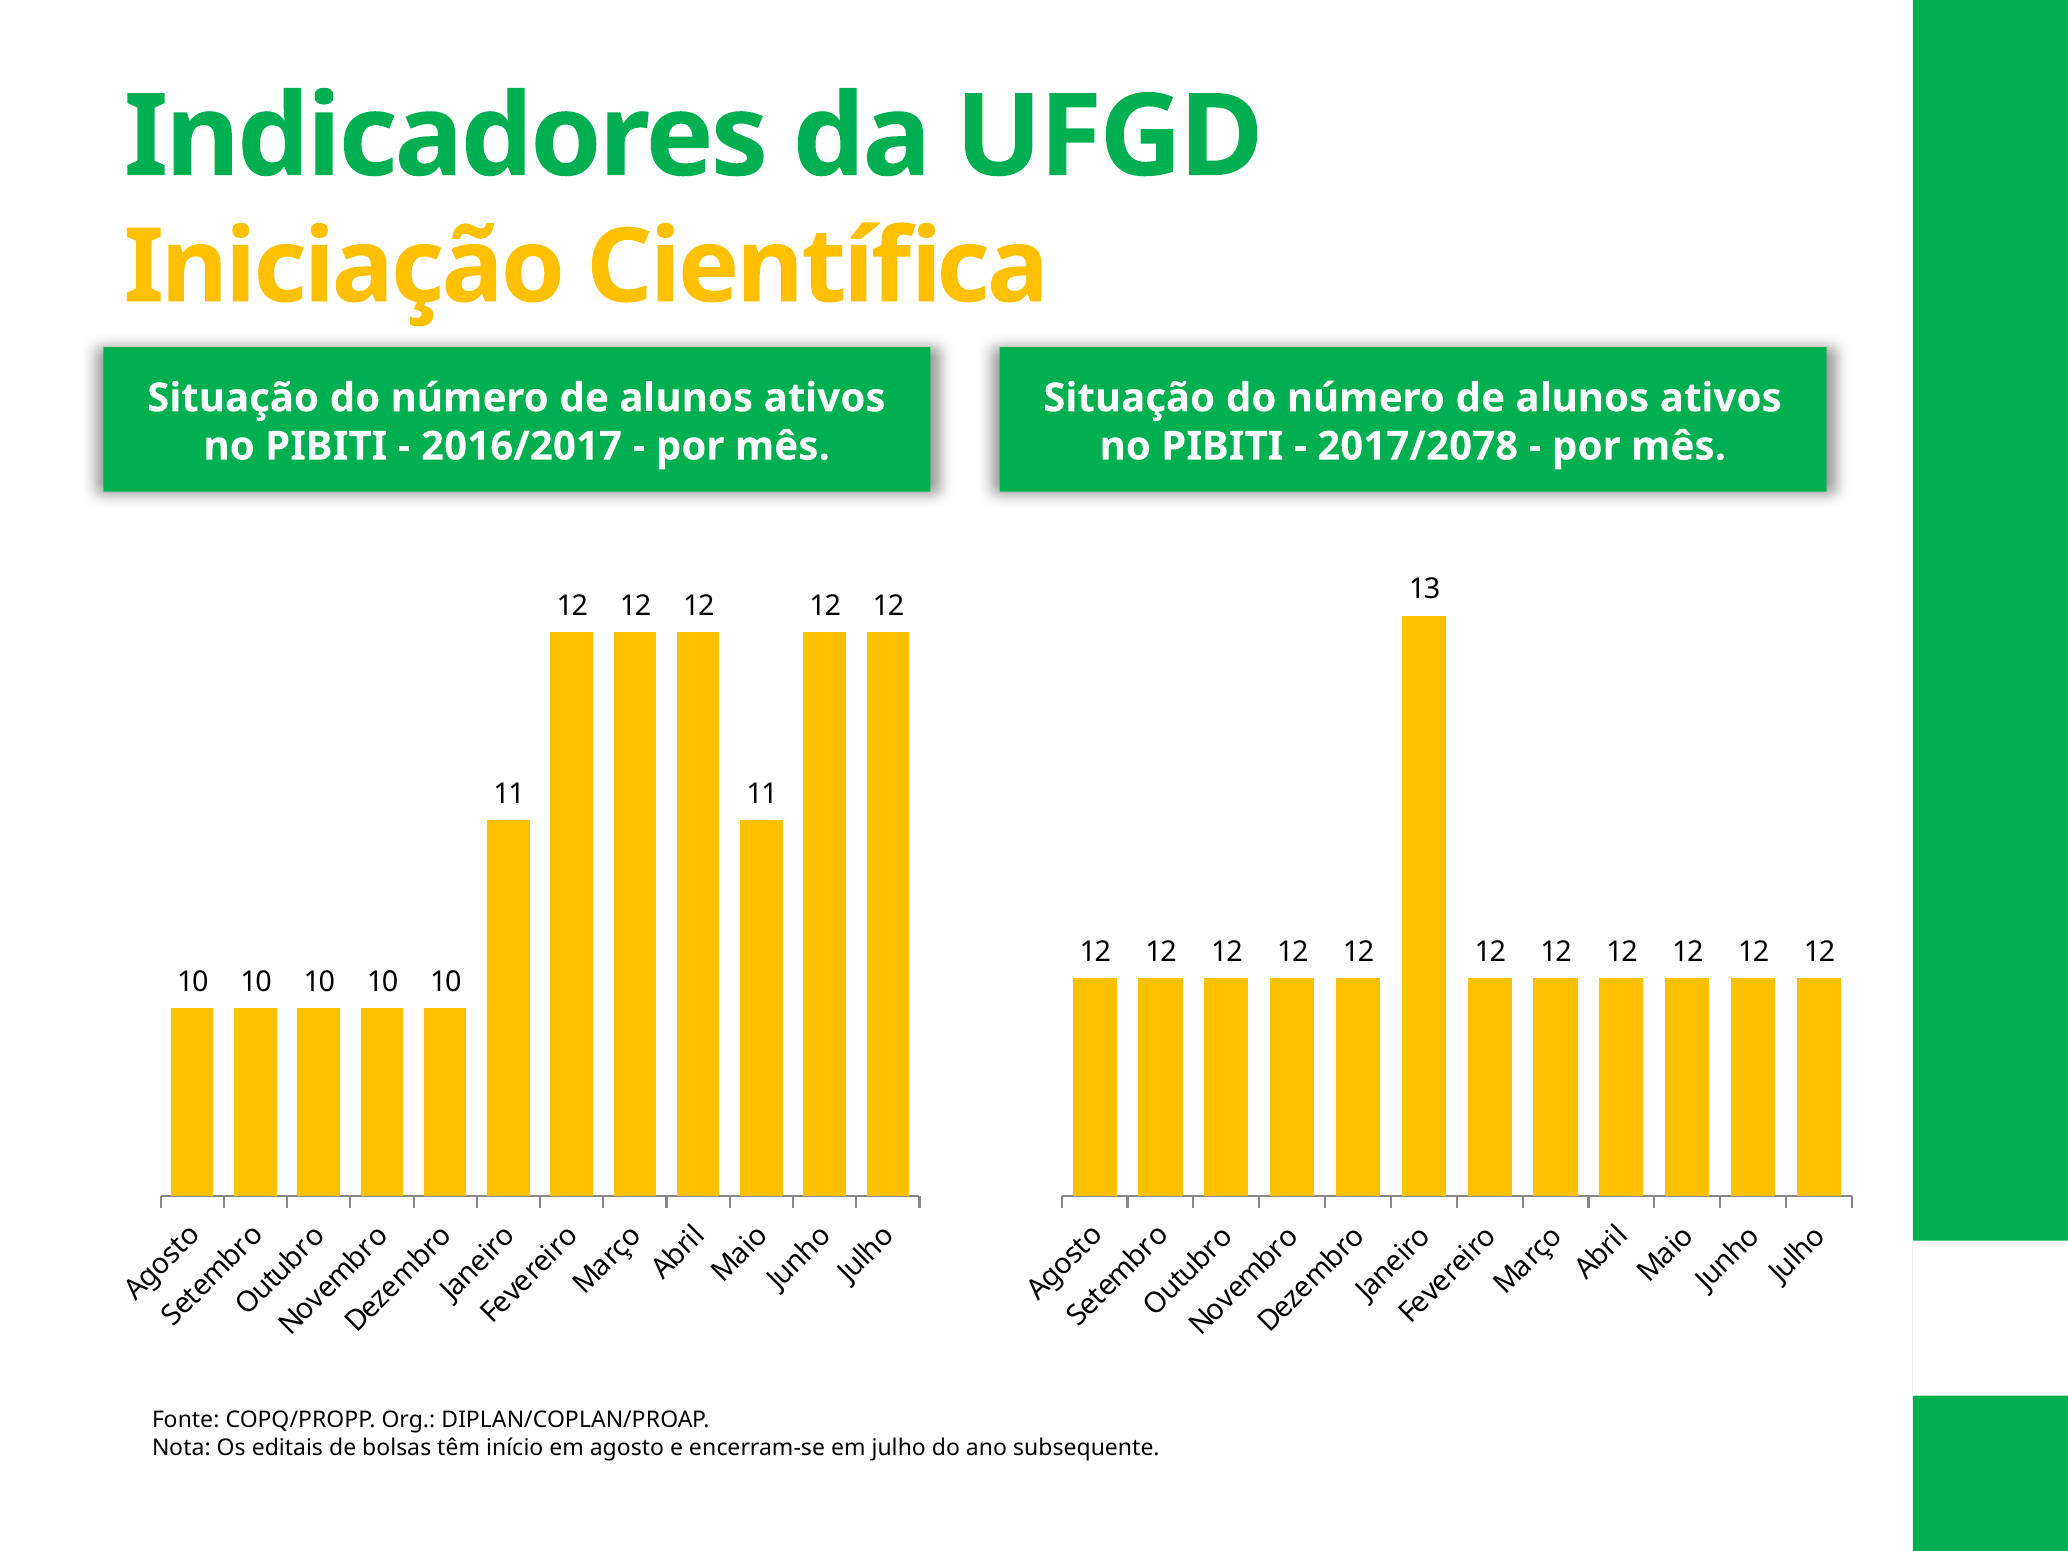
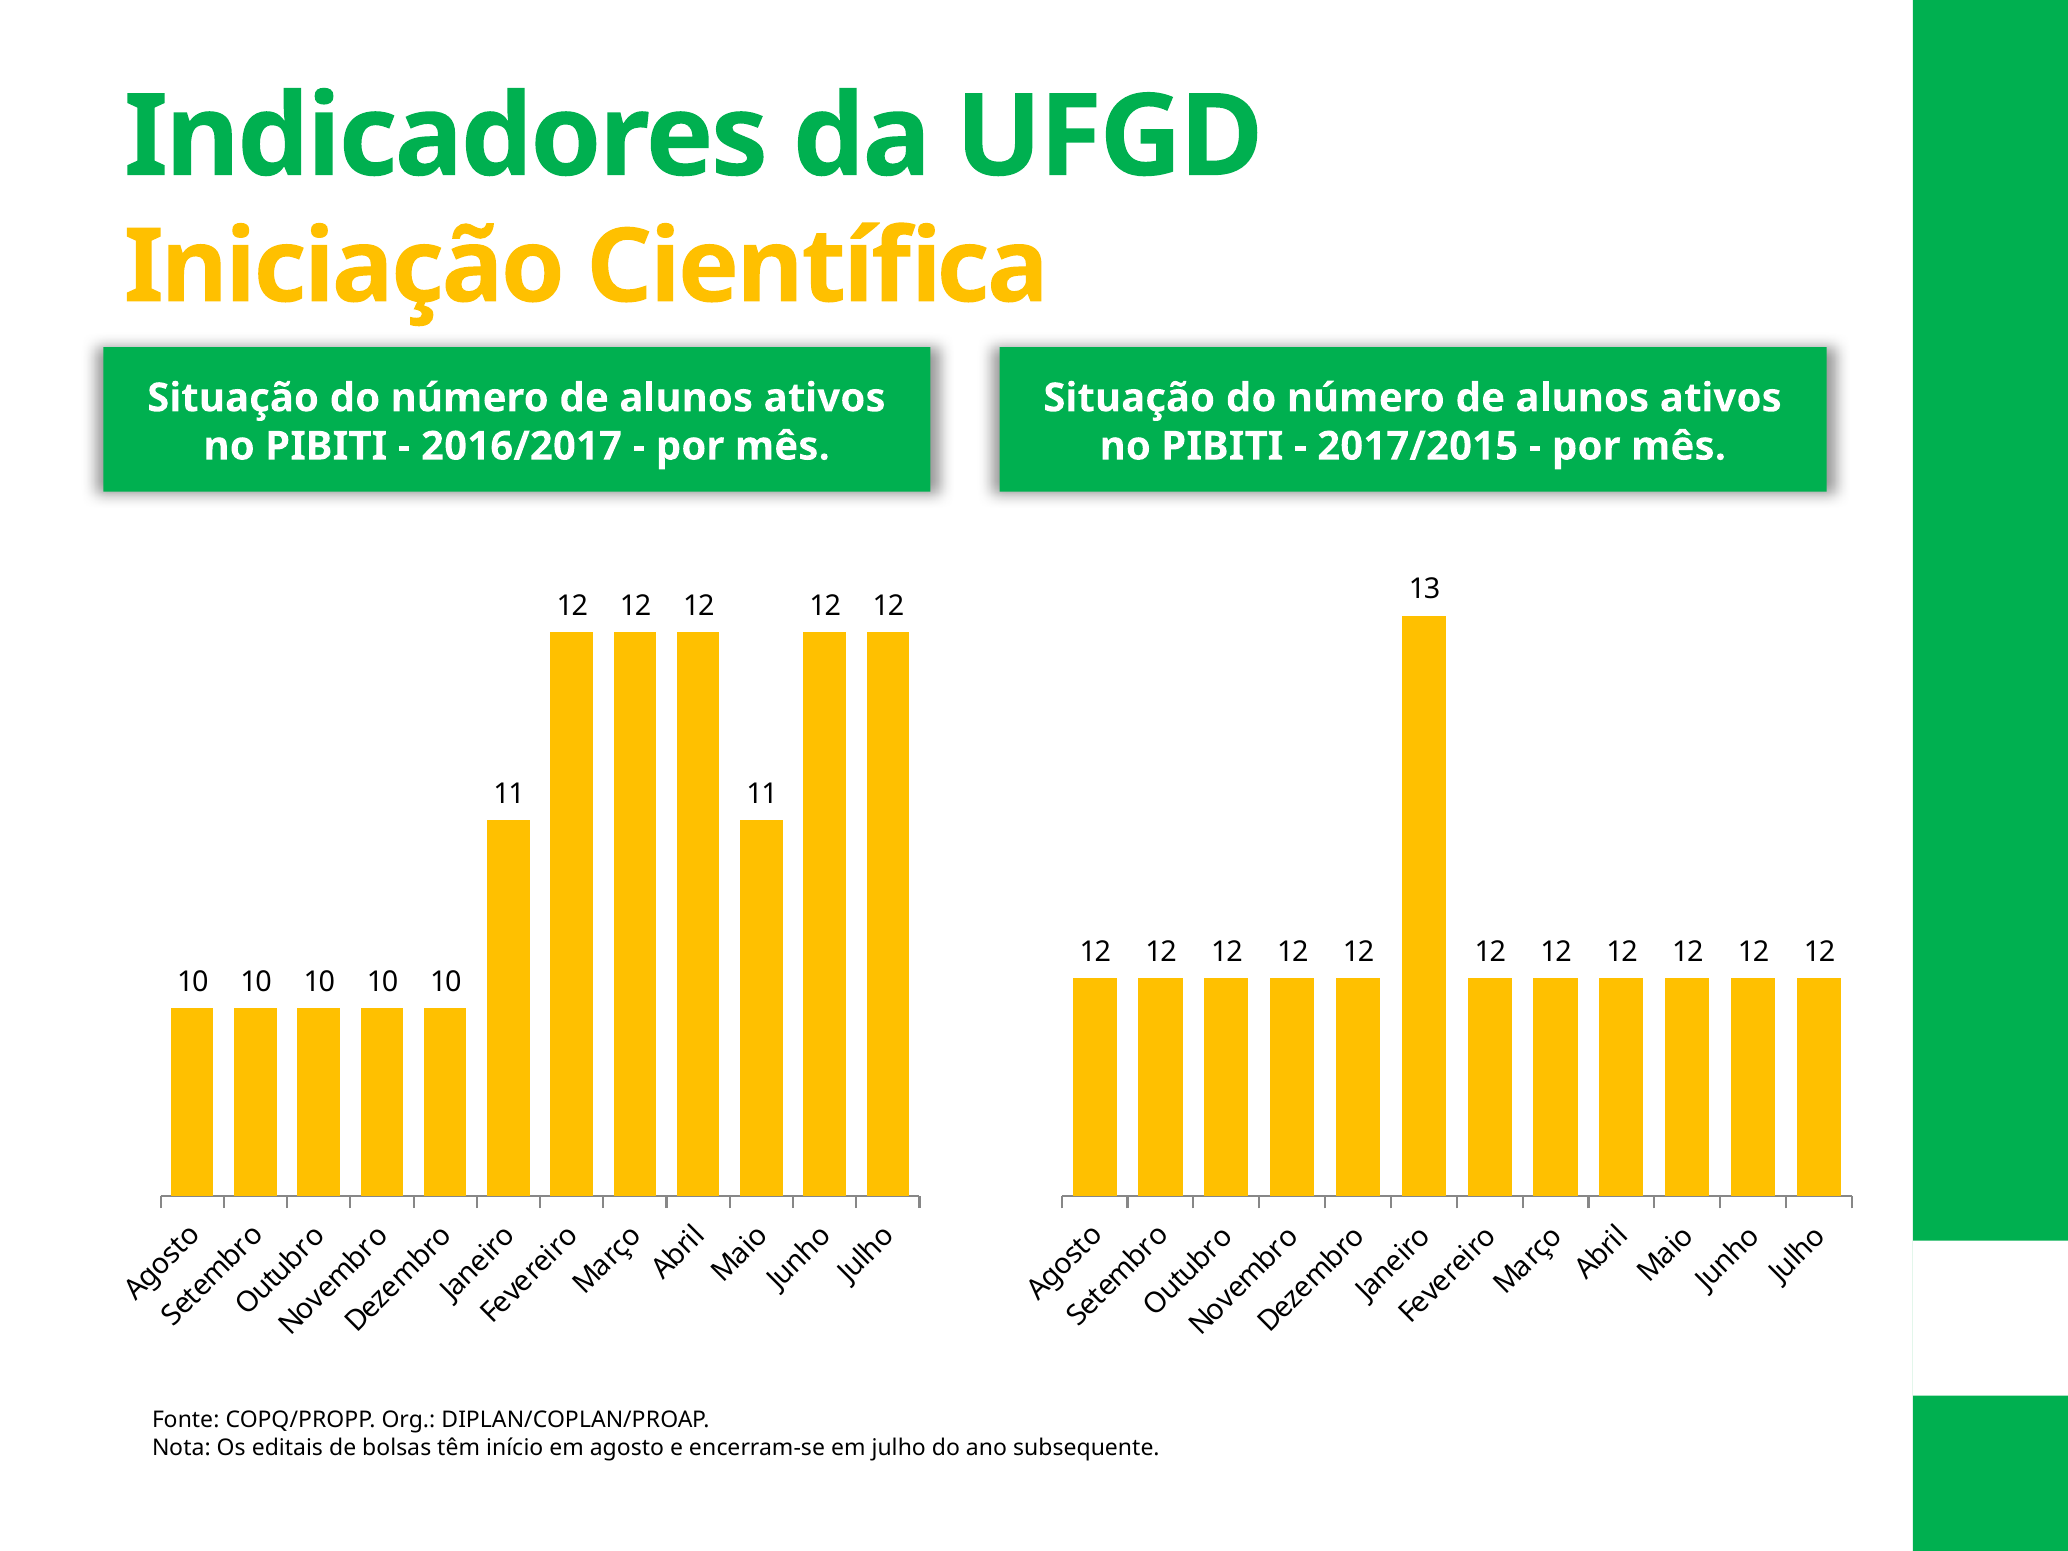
2017/2078: 2017/2078 -> 2017/2015
